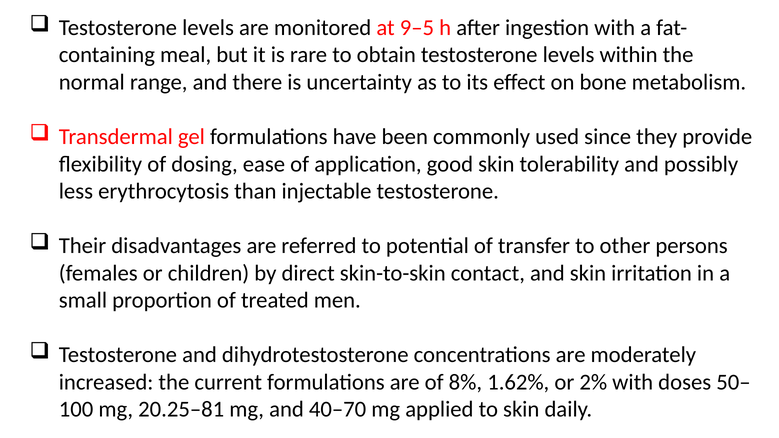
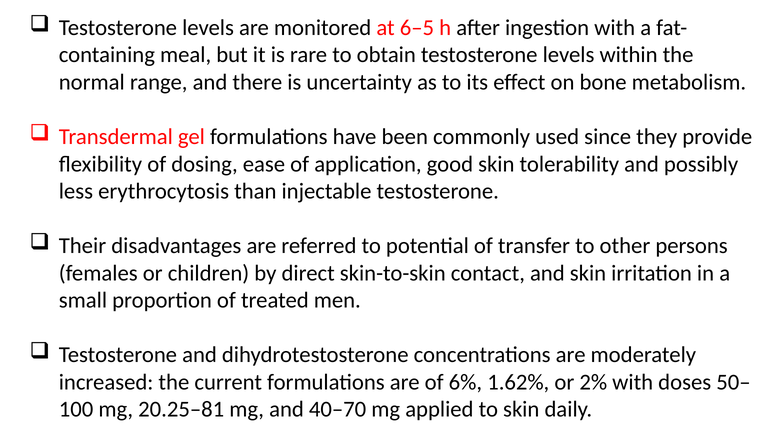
9–5: 9–5 -> 6–5
8%: 8% -> 6%
